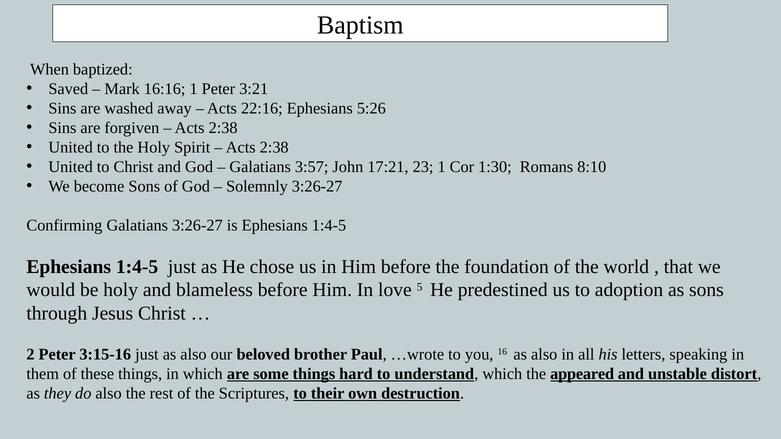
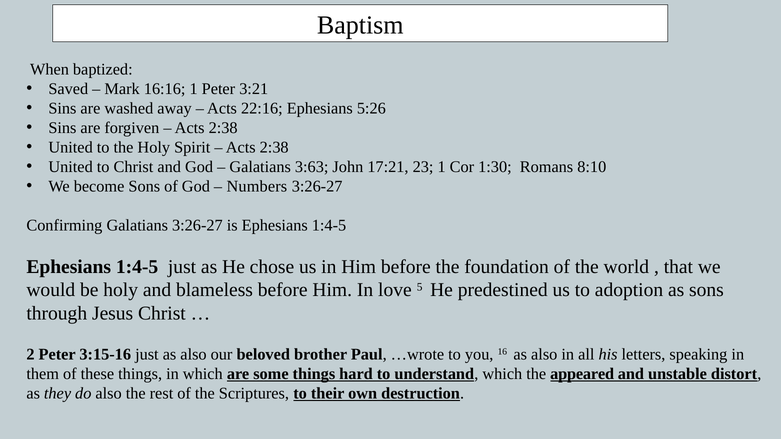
3:57: 3:57 -> 3:63
Solemnly: Solemnly -> Numbers
